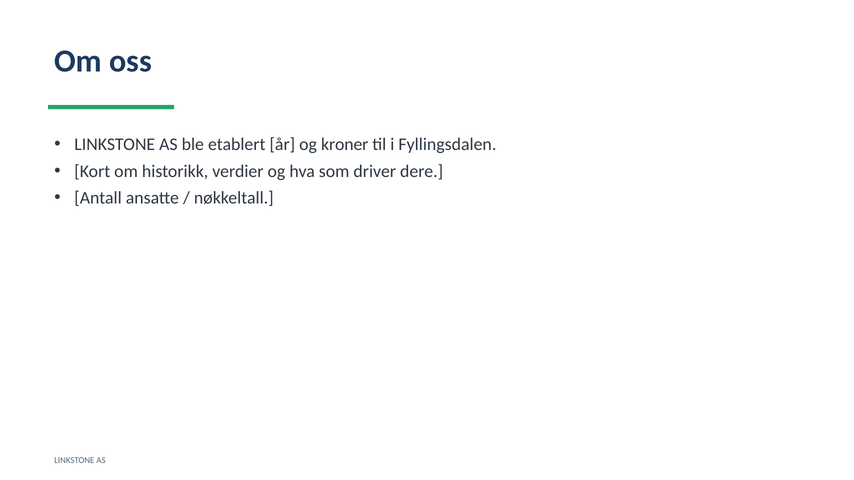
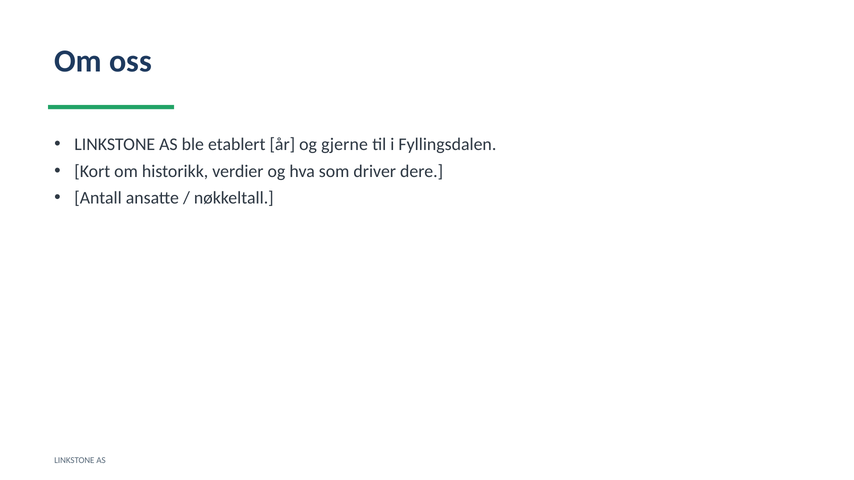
kroner: kroner -> gjerne
